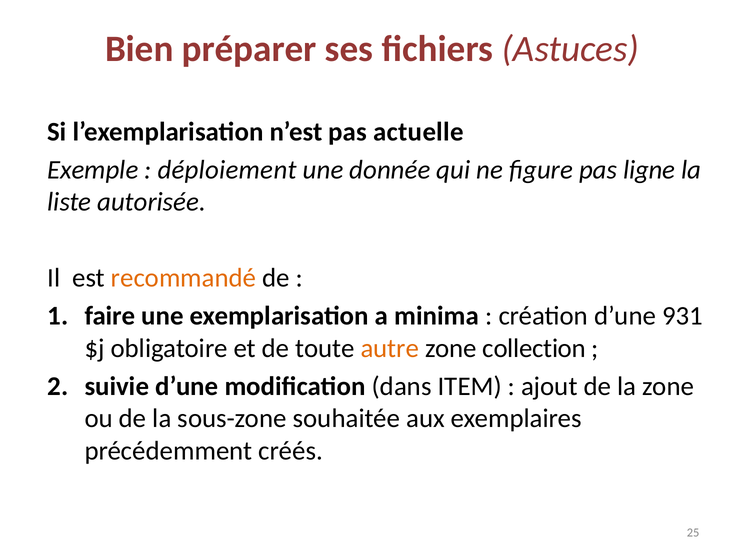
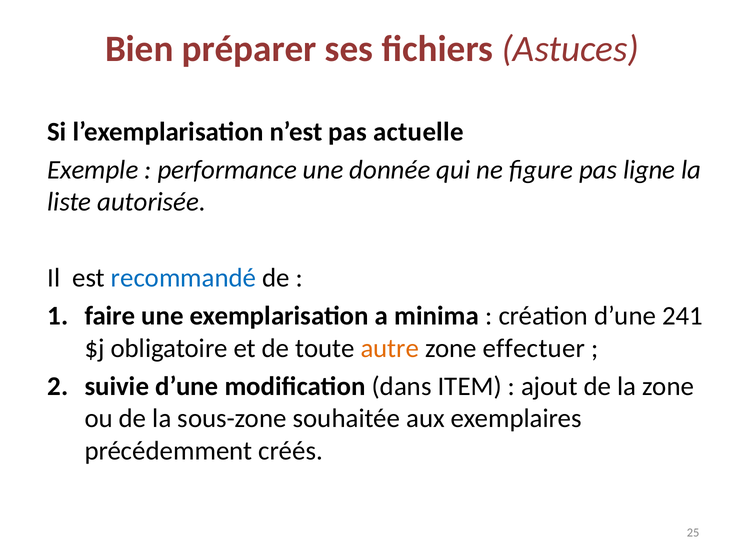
déploiement: déploiement -> performance
recommandé colour: orange -> blue
931: 931 -> 241
collection: collection -> effectuer
